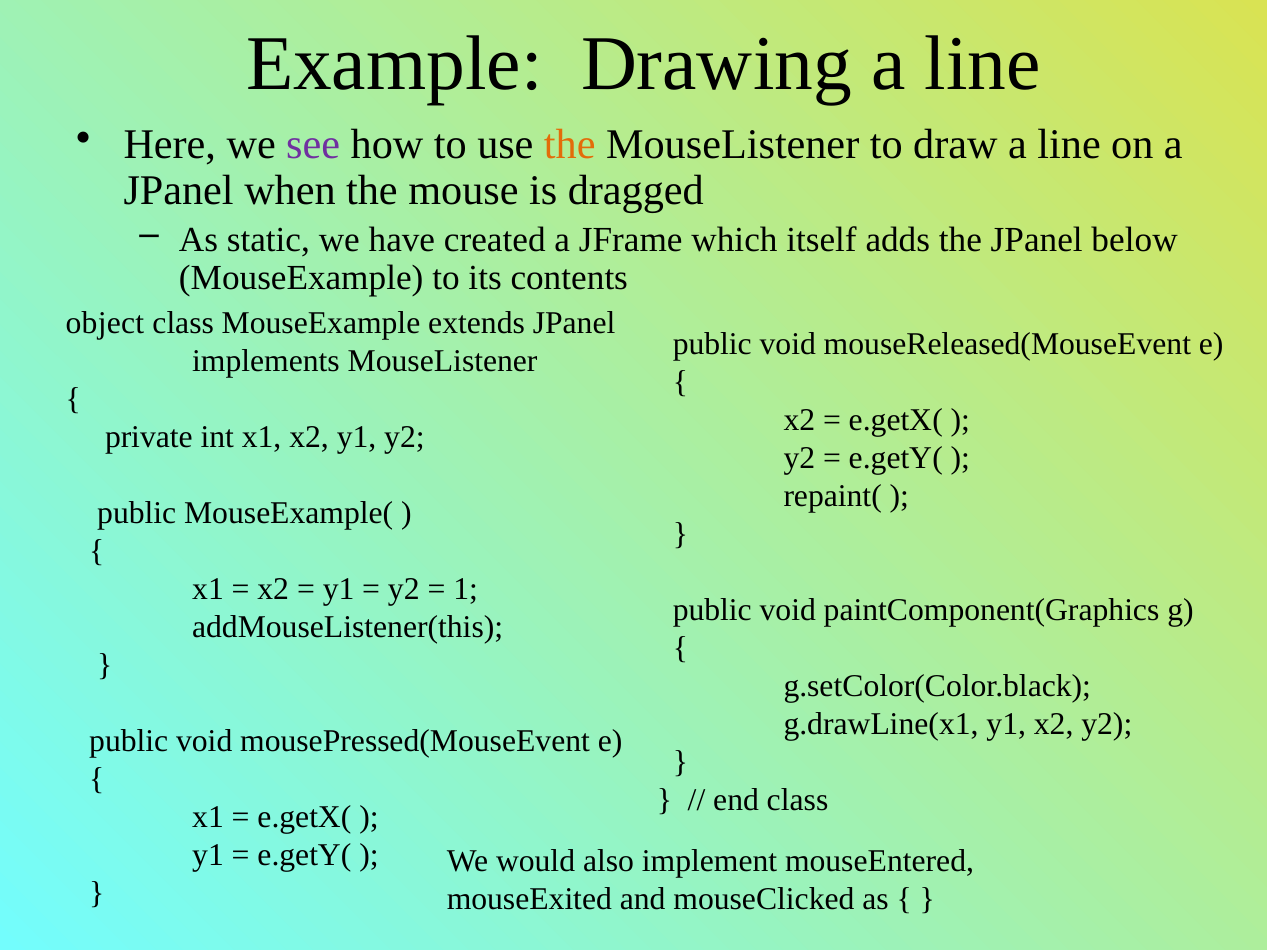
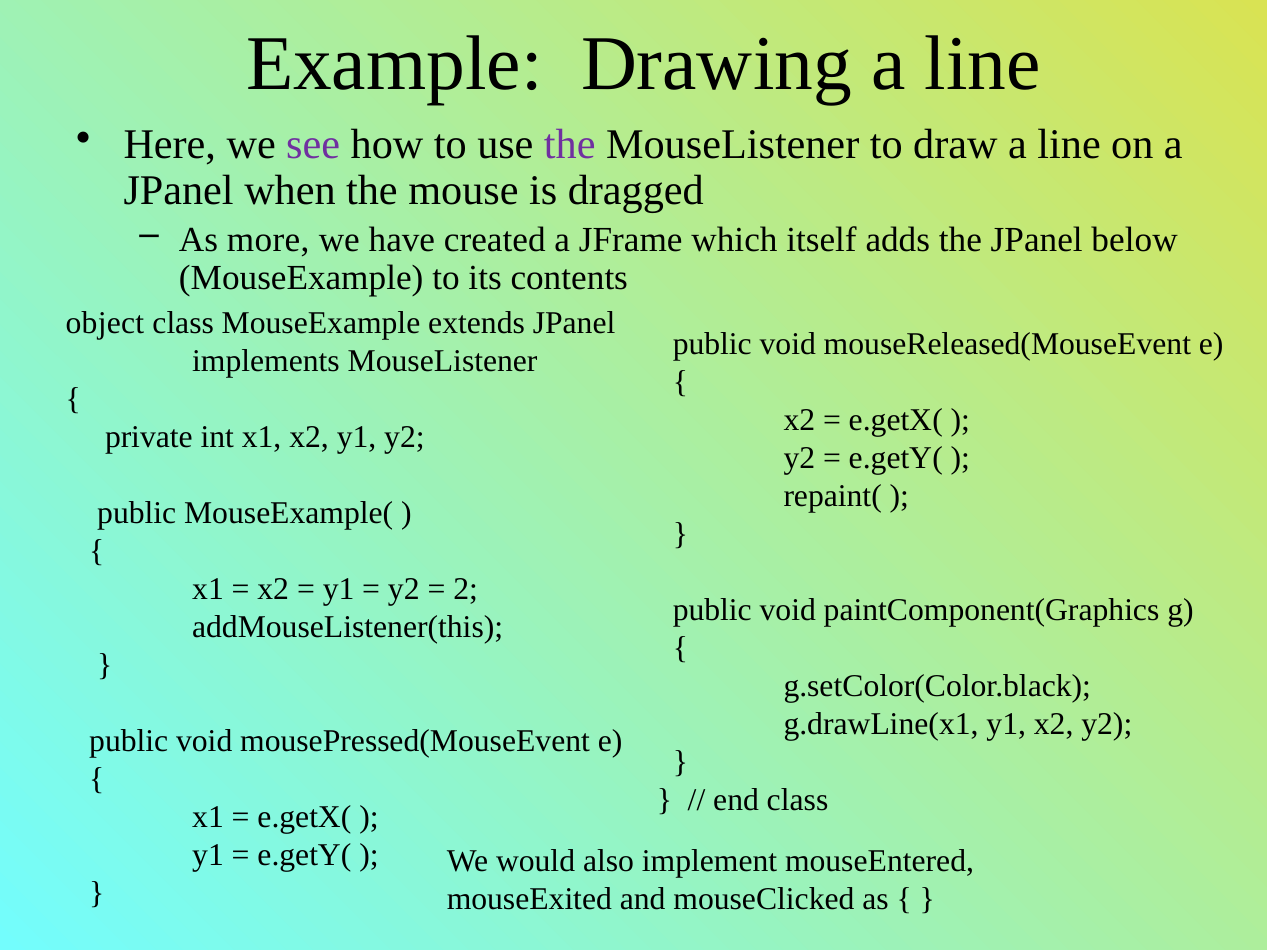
the at (570, 145) colour: orange -> purple
static: static -> more
1: 1 -> 2
